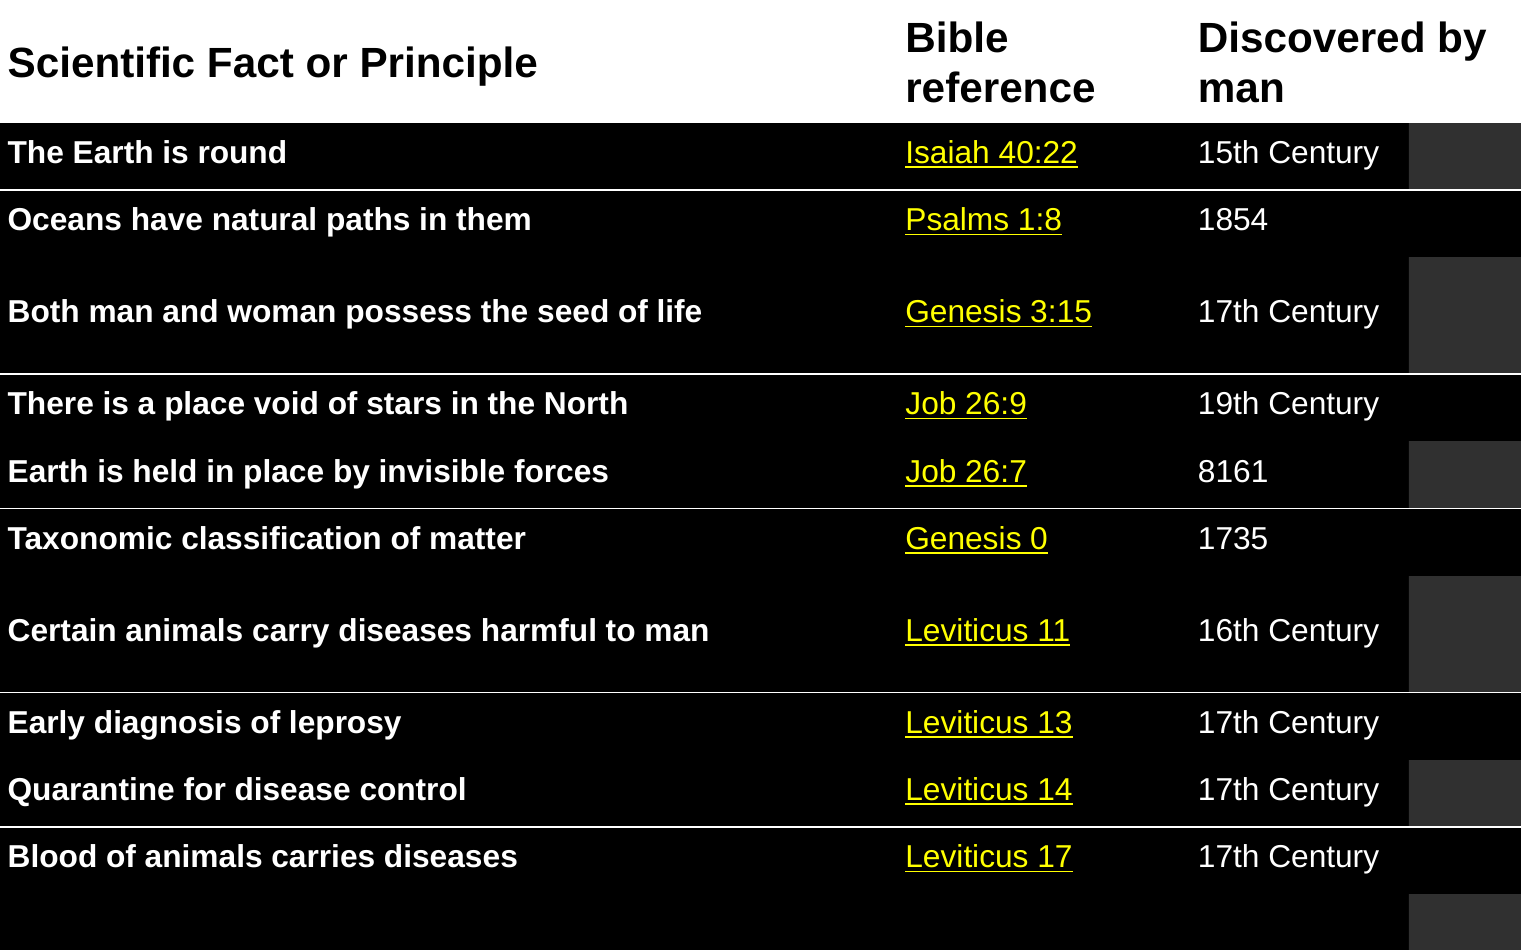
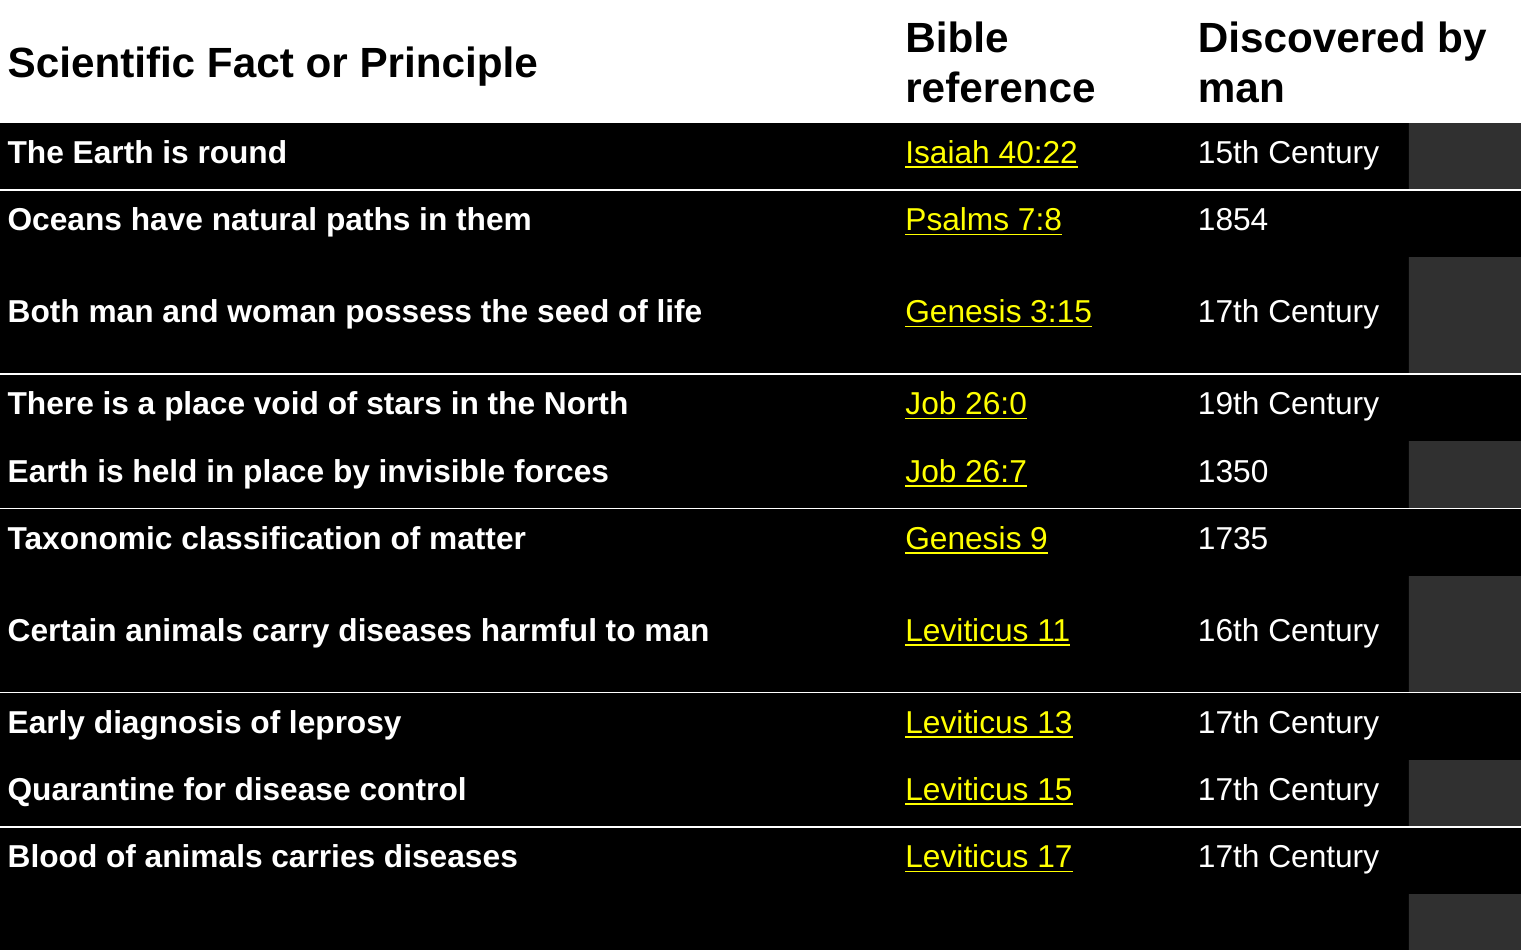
1:8: 1:8 -> 7:8
26:9: 26:9 -> 26:0
8161: 8161 -> 1350
0: 0 -> 9
14: 14 -> 15
